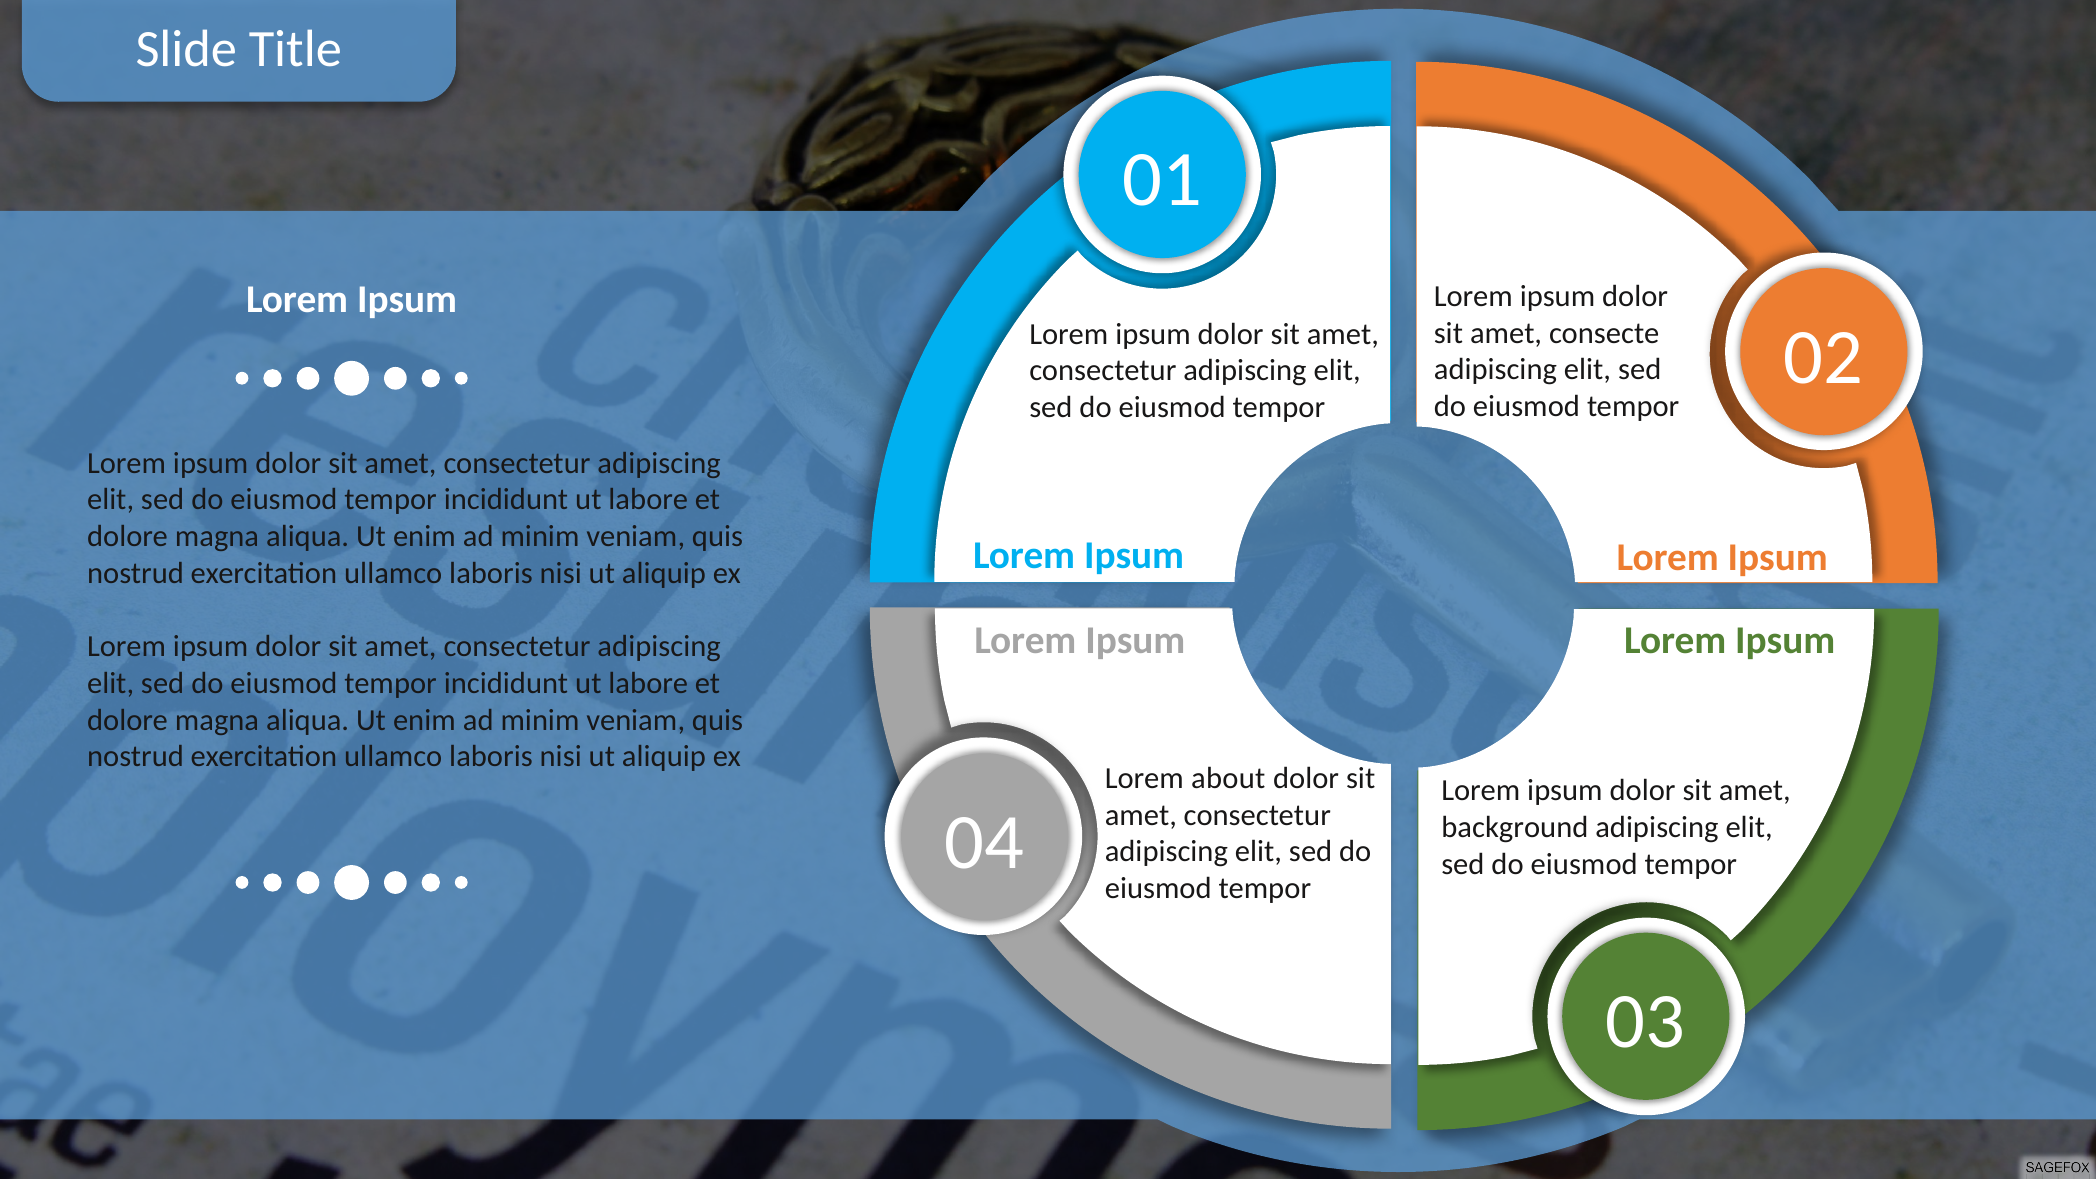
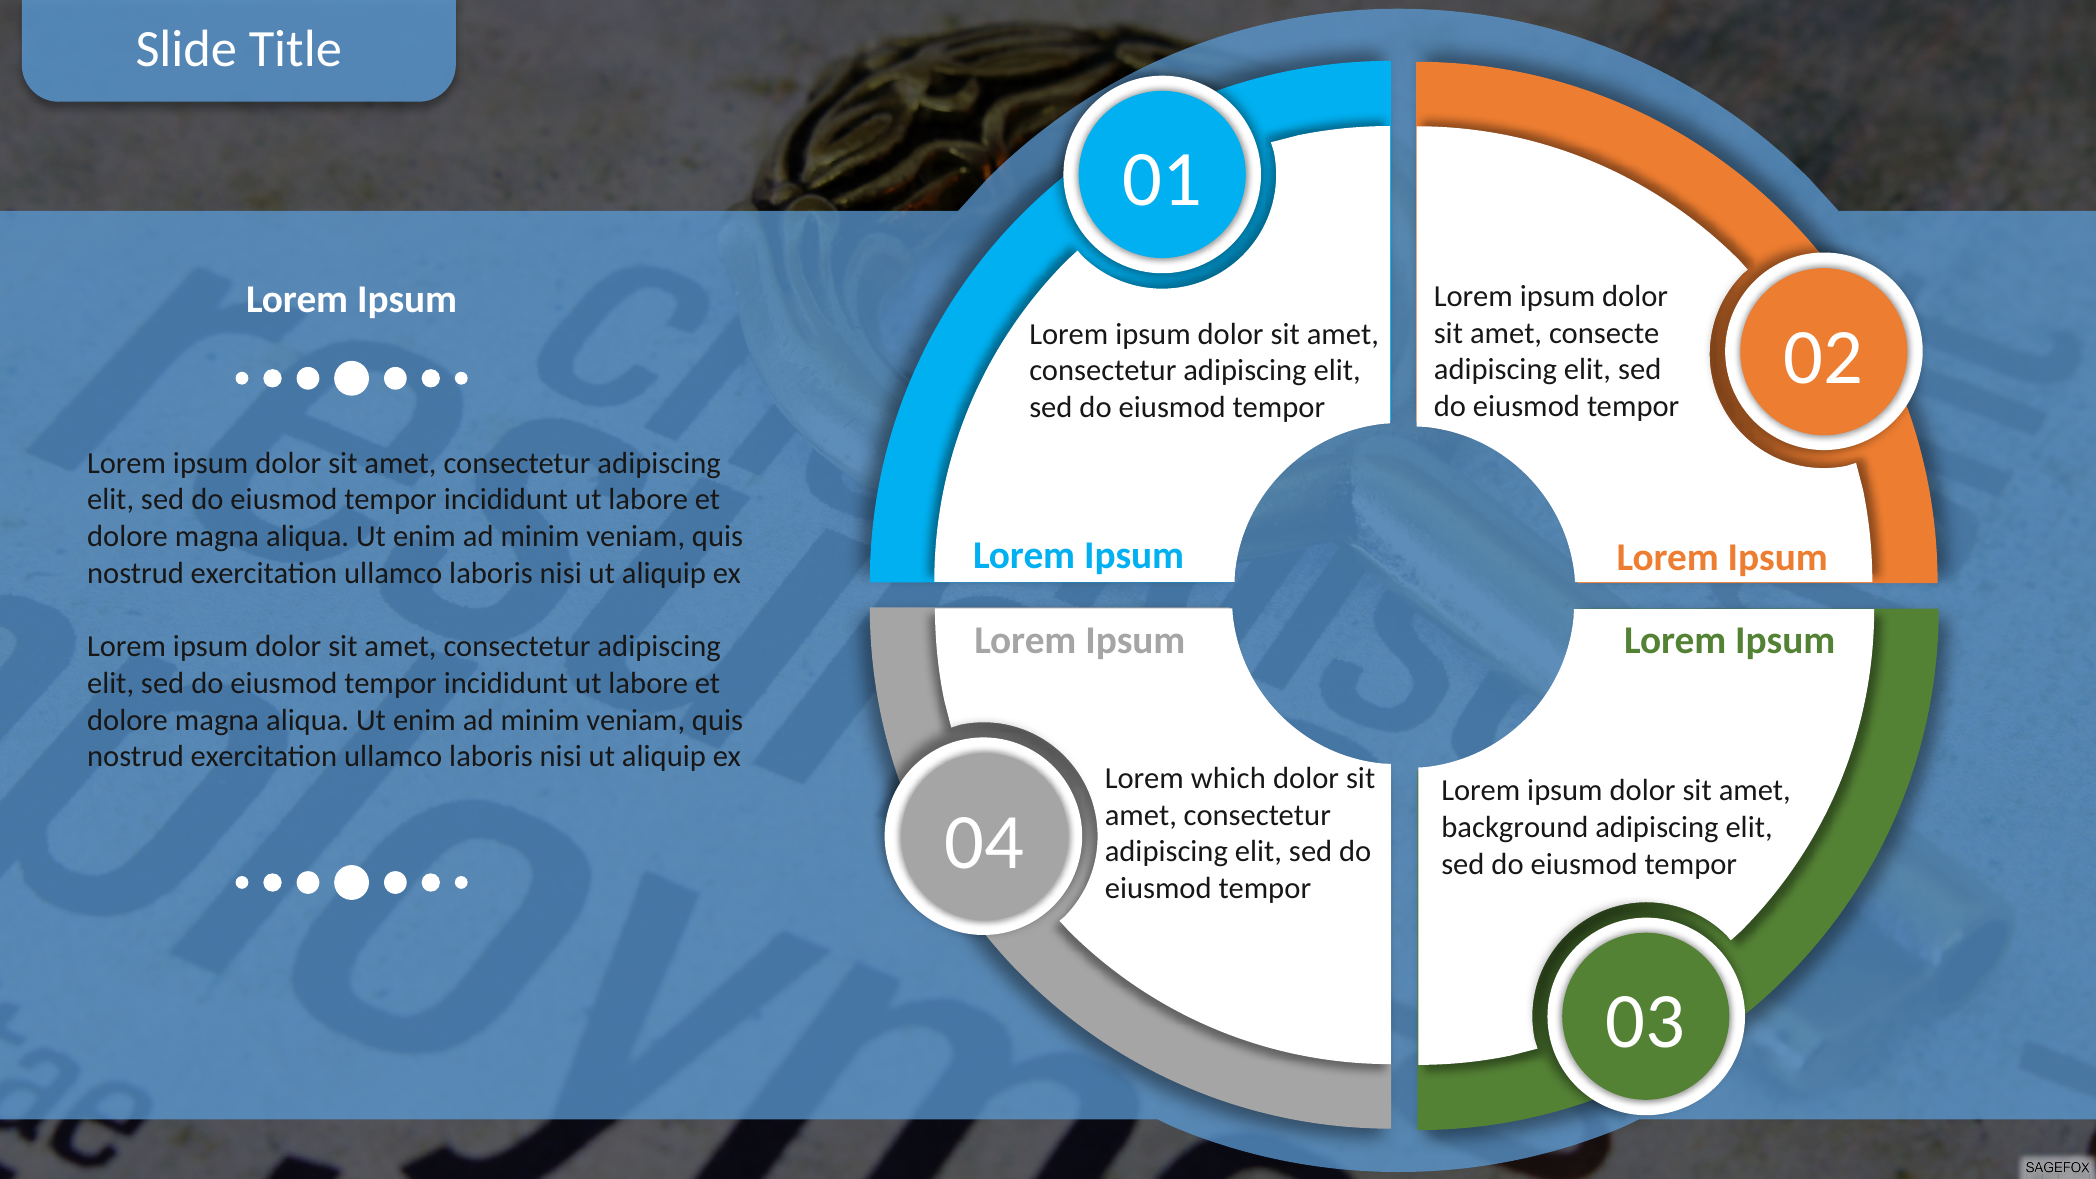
about: about -> which
